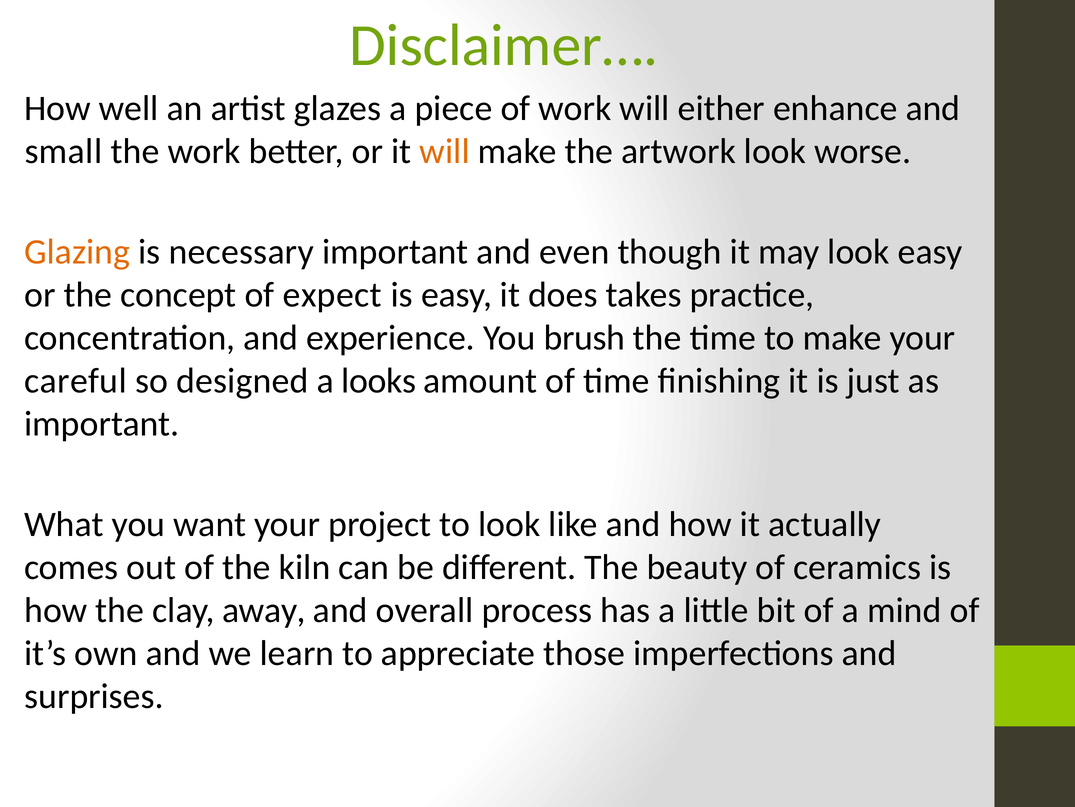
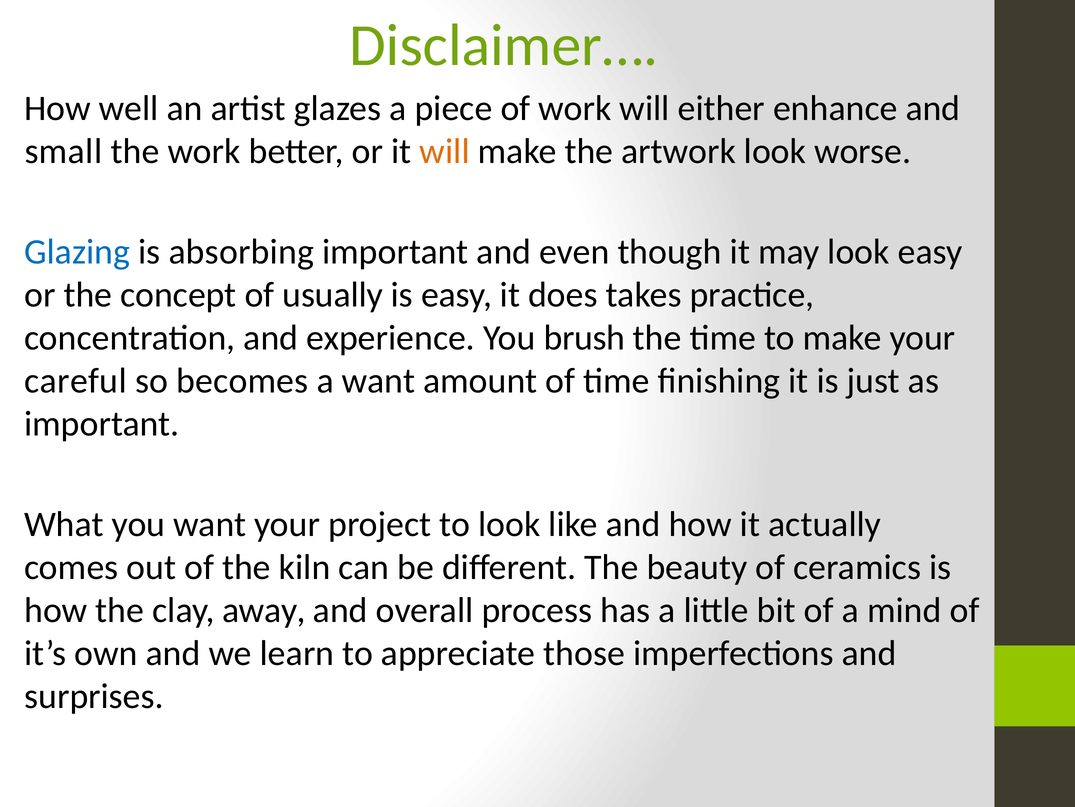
Glazing colour: orange -> blue
necessary: necessary -> absorbing
expect: expect -> usually
designed: designed -> becomes
a looks: looks -> want
